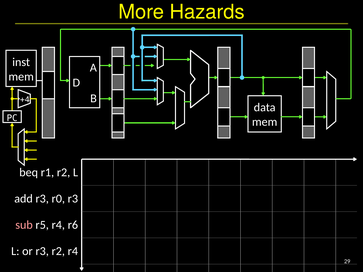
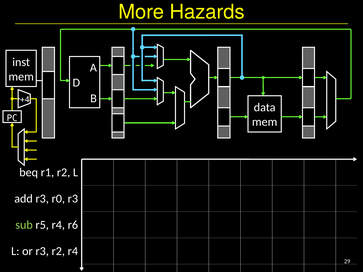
sub colour: pink -> light green
